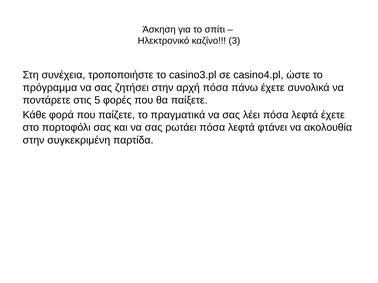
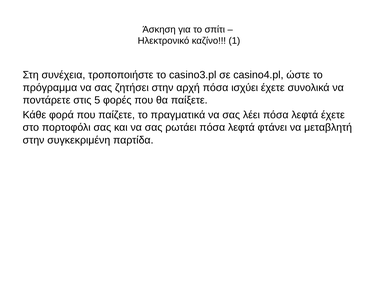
3: 3 -> 1
πάνω: πάνω -> ισχύει
ακολουθία: ακολουθία -> μεταβλητή
